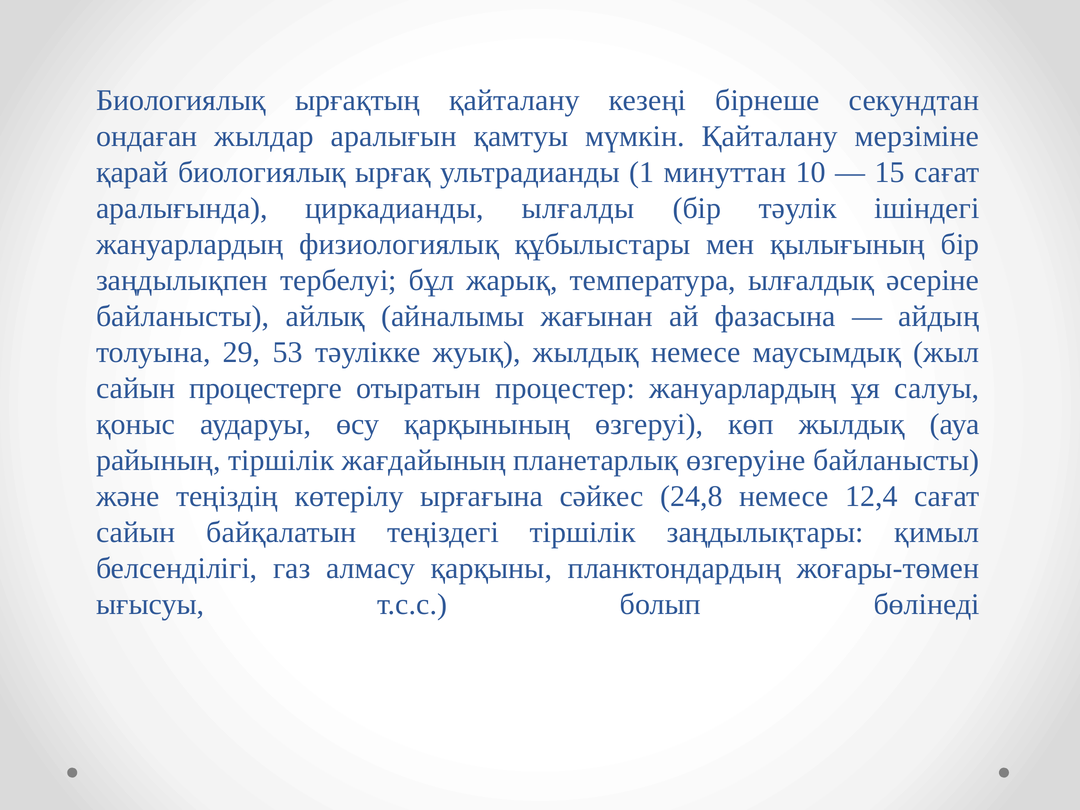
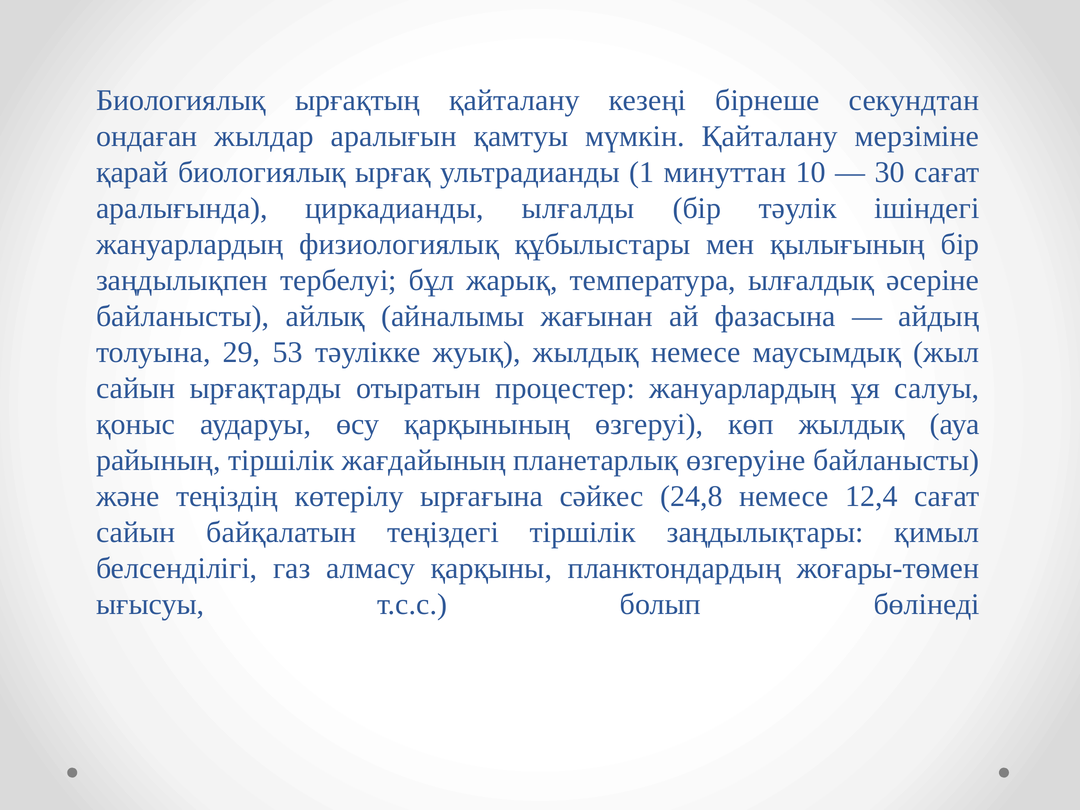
15: 15 -> 30
процестерге: процестерге -> ырғақтарды
